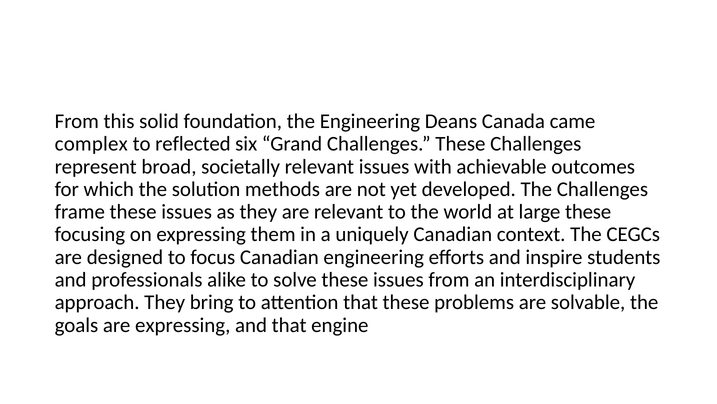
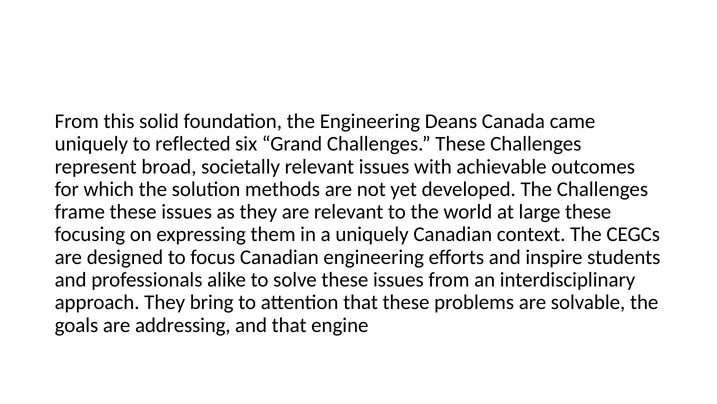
complex at (91, 144): complex -> uniquely
are expressing: expressing -> addressing
